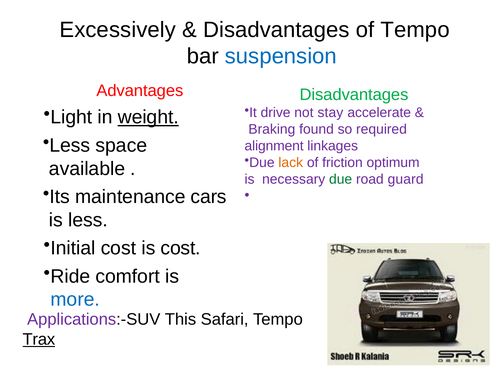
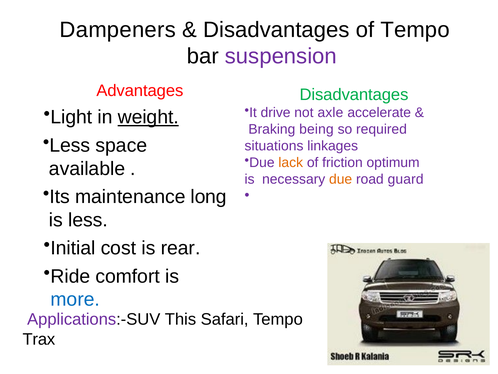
Excessively: Excessively -> Dampeners
suspension colour: blue -> purple
stay: stay -> axle
found: found -> being
alignment: alignment -> situations
due at (341, 179) colour: green -> orange
cars: cars -> long
is cost: cost -> rear
Trax underline: present -> none
